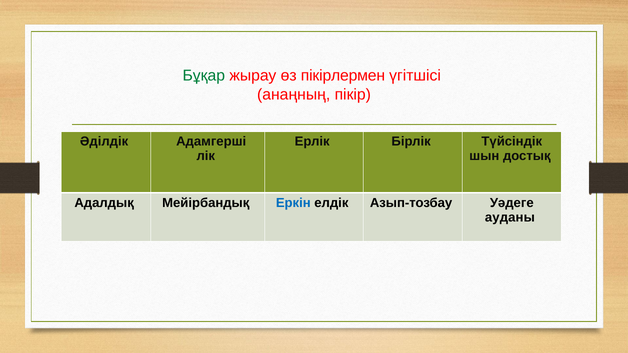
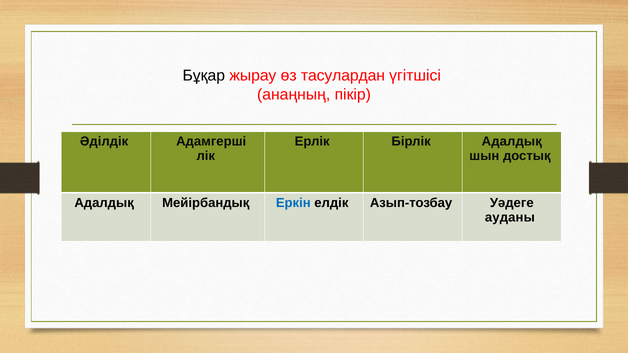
Бұқар colour: green -> black
пікірлермен: пікірлермен -> тасулардан
Бірлік Түйсіндік: Түйсіндік -> Адалдық
